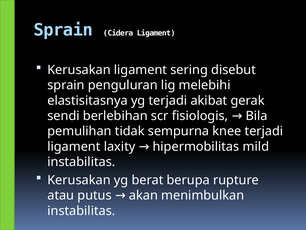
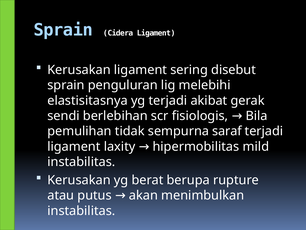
knee: knee -> saraf
